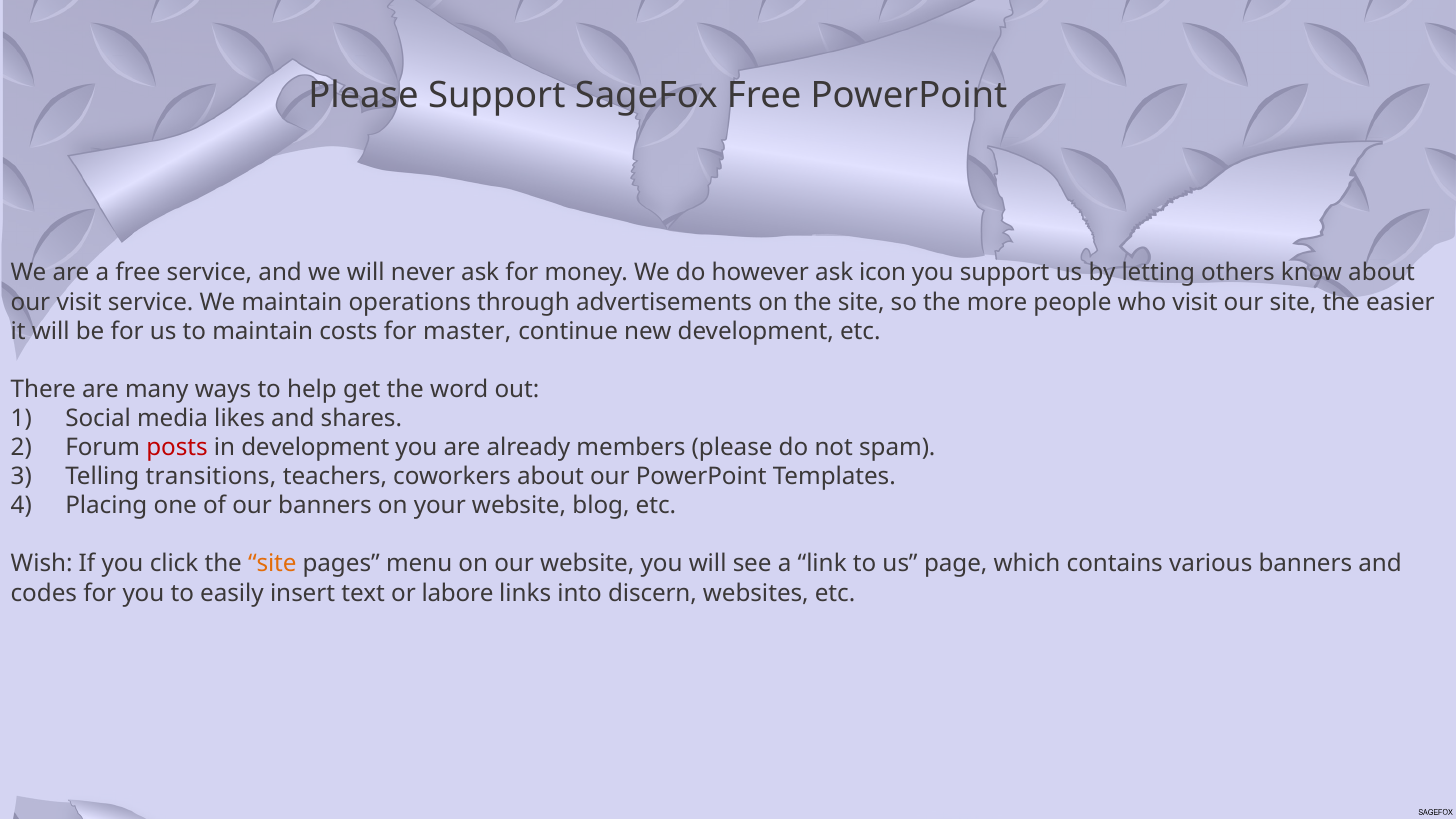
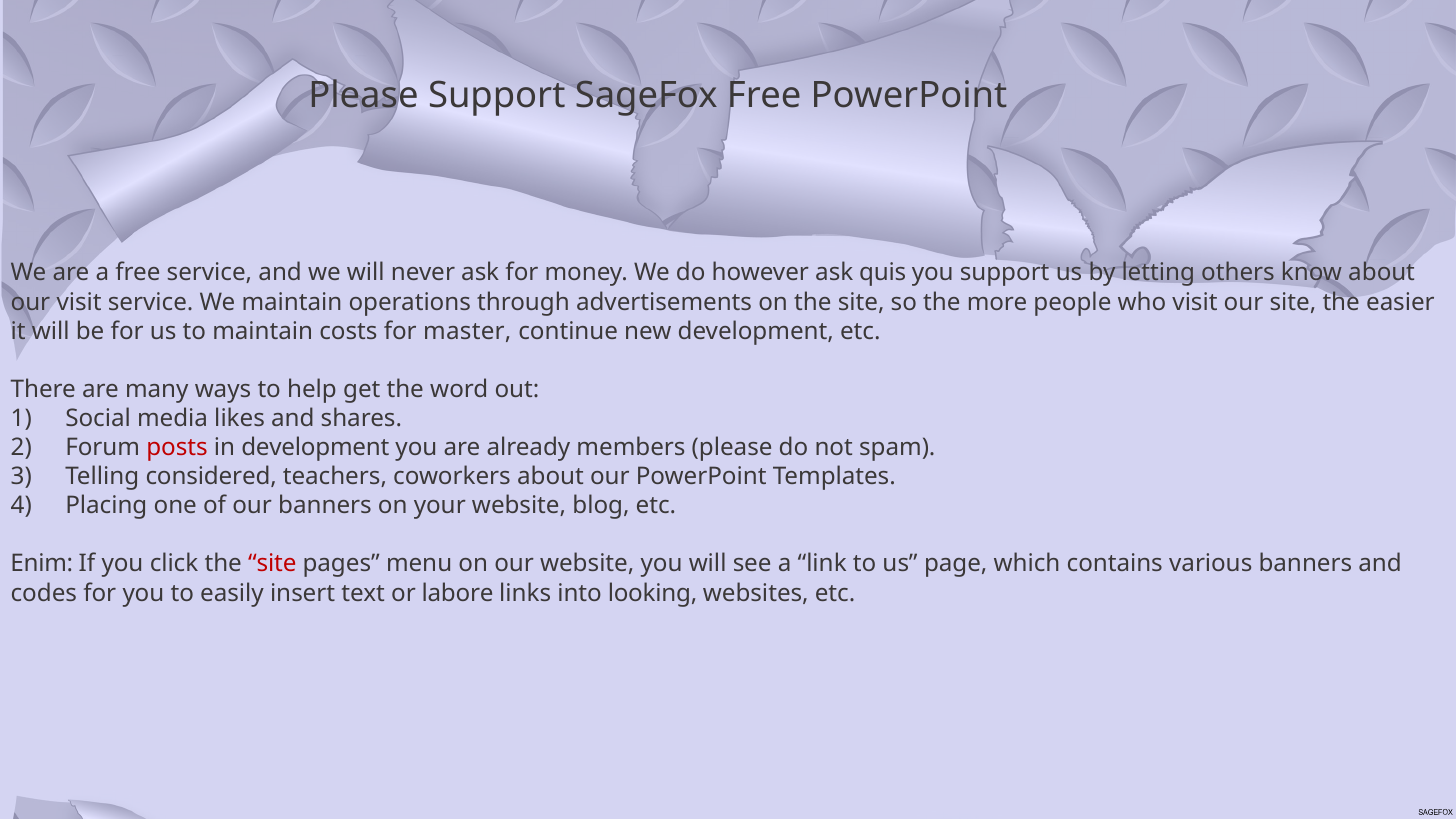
icon: icon -> quis
transitions: transitions -> considered
Wish: Wish -> Enim
site at (272, 564) colour: orange -> red
discern: discern -> looking
